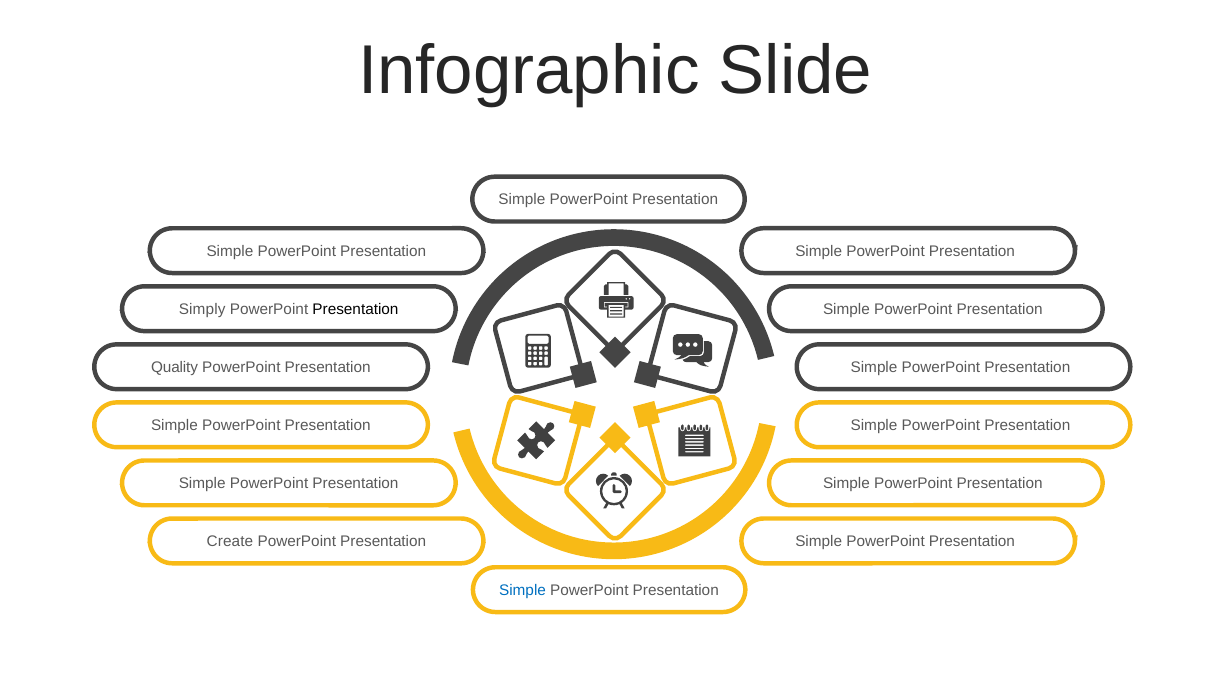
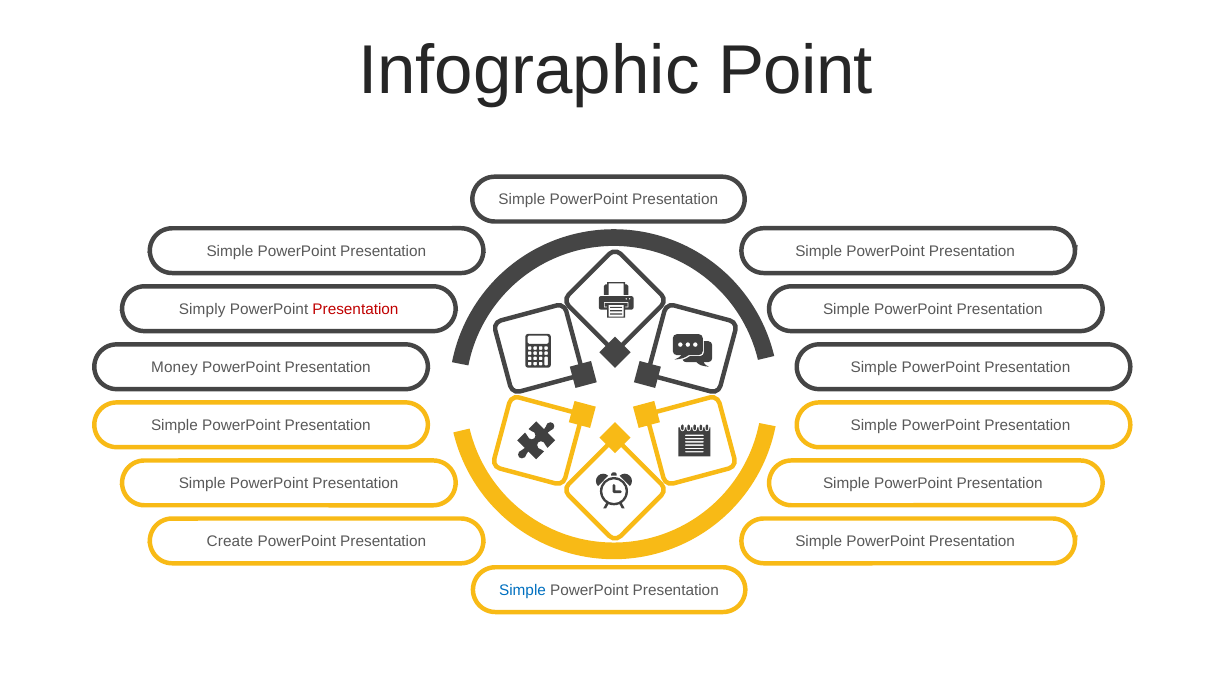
Slide: Slide -> Point
Presentation at (355, 309) colour: black -> red
Quality: Quality -> Money
